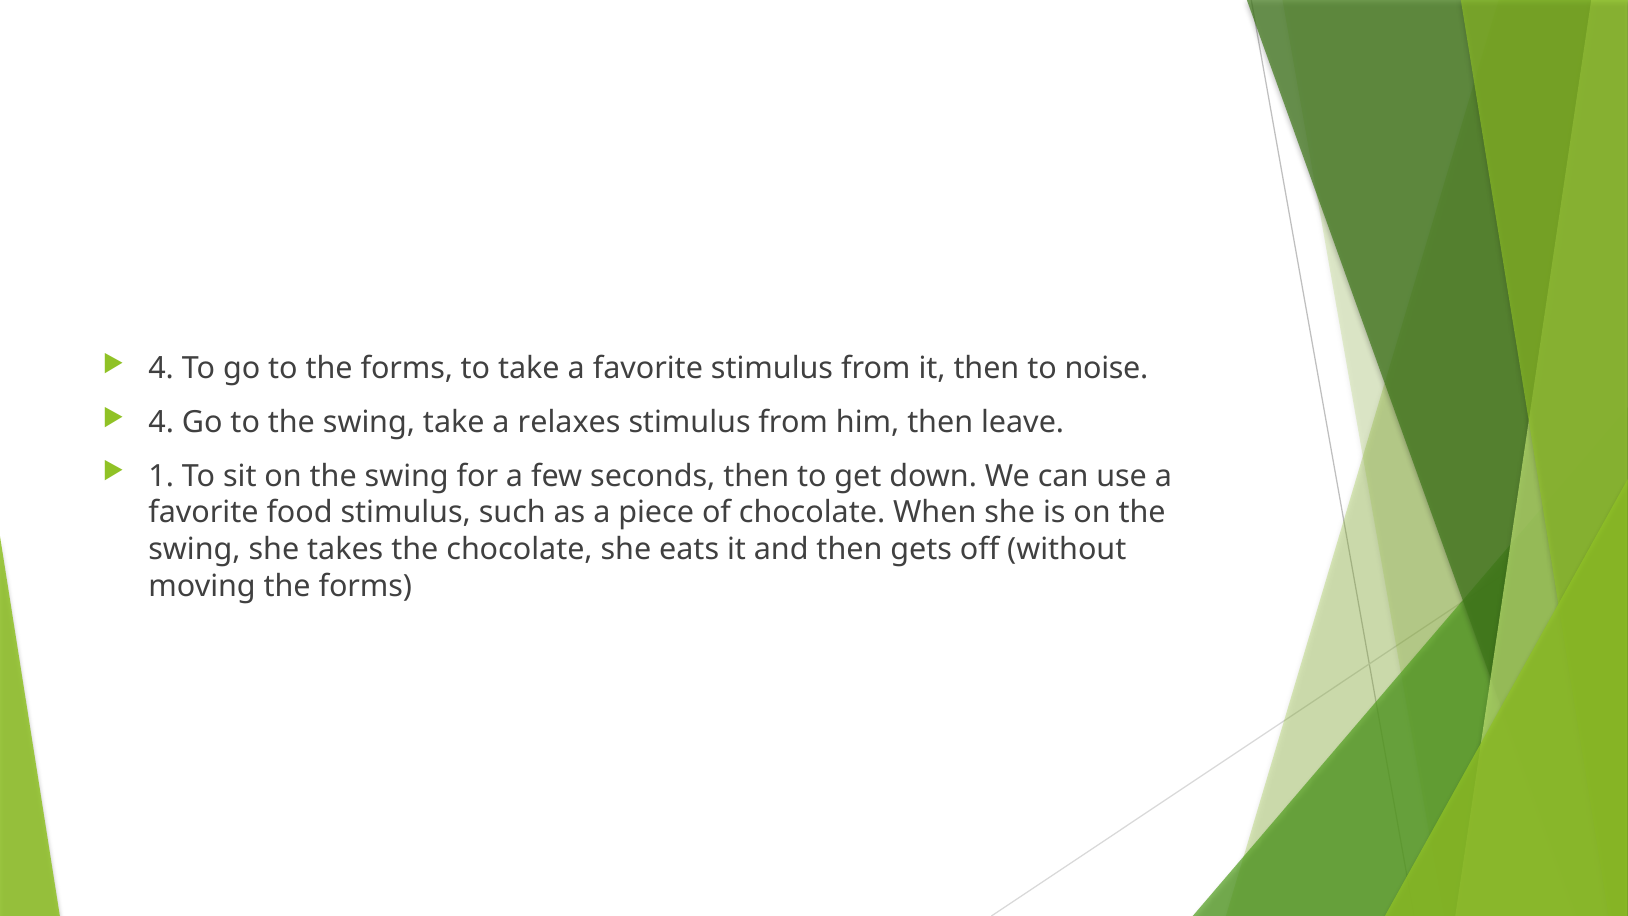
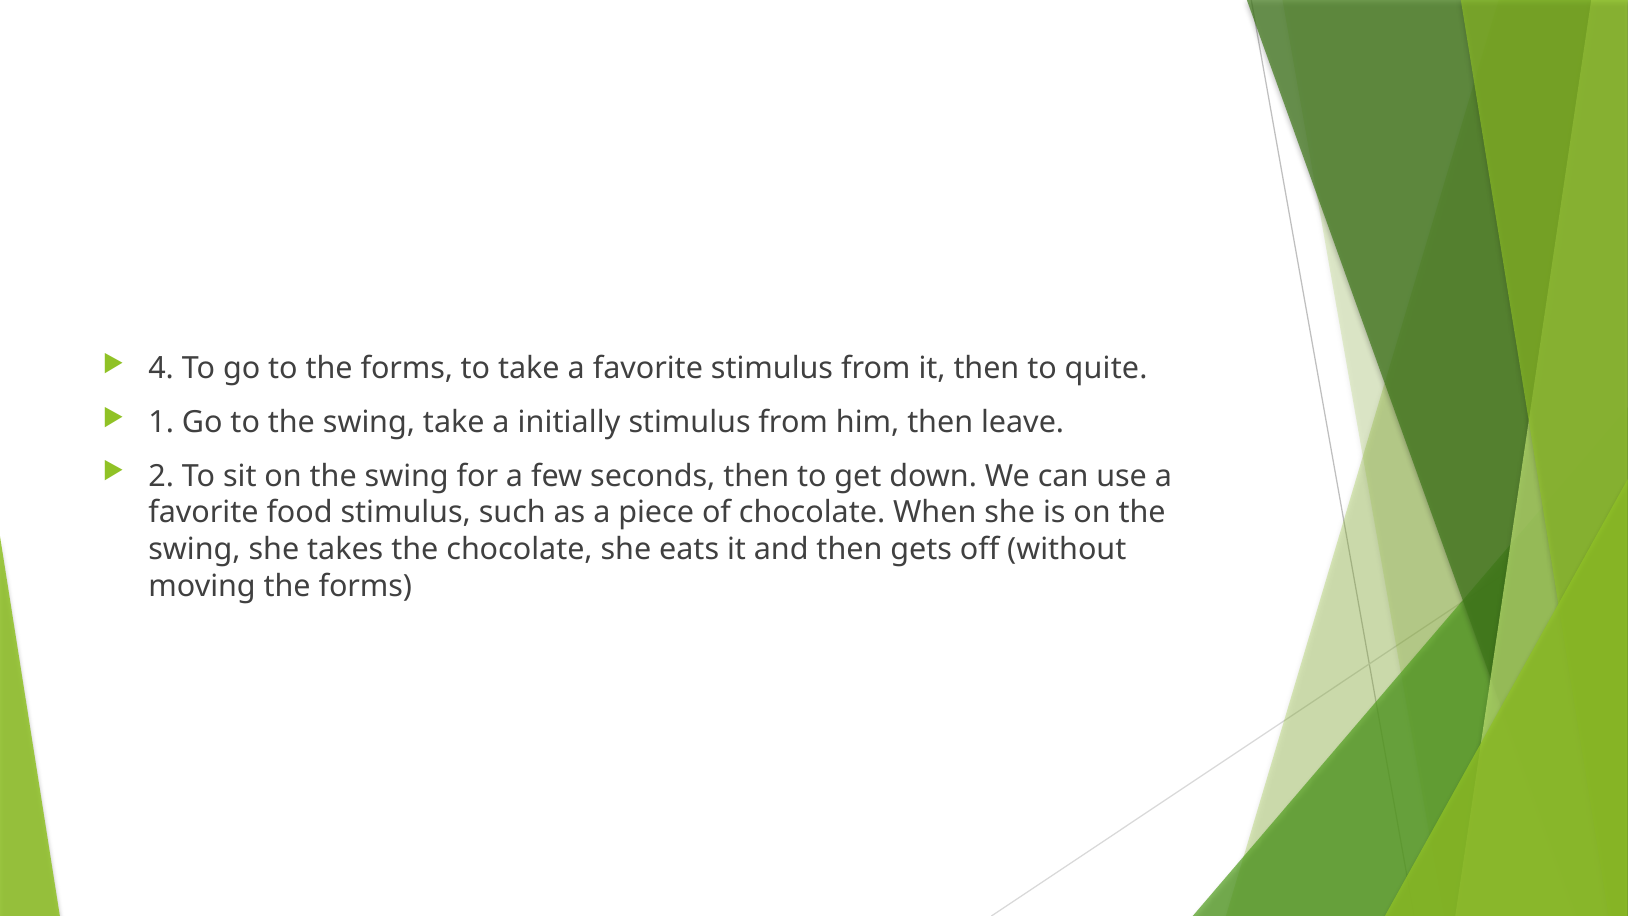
noise: noise -> quite
4 at (161, 422): 4 -> 1
relaxes: relaxes -> initially
1: 1 -> 2
